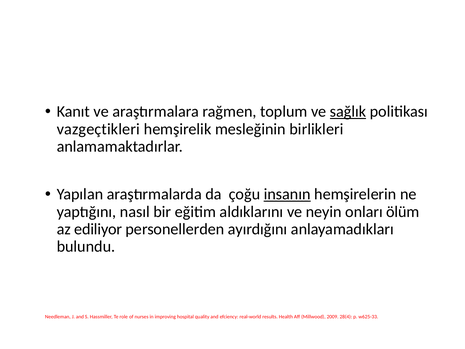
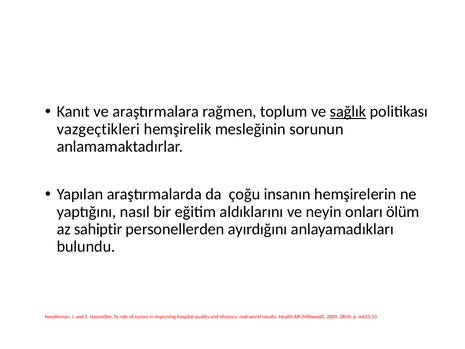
birlikleri: birlikleri -> sorunun
insanın underline: present -> none
ediliyor: ediliyor -> sahiptir
